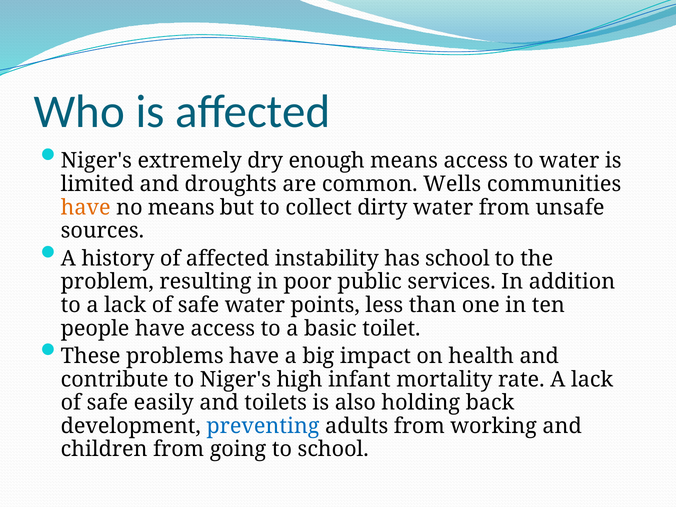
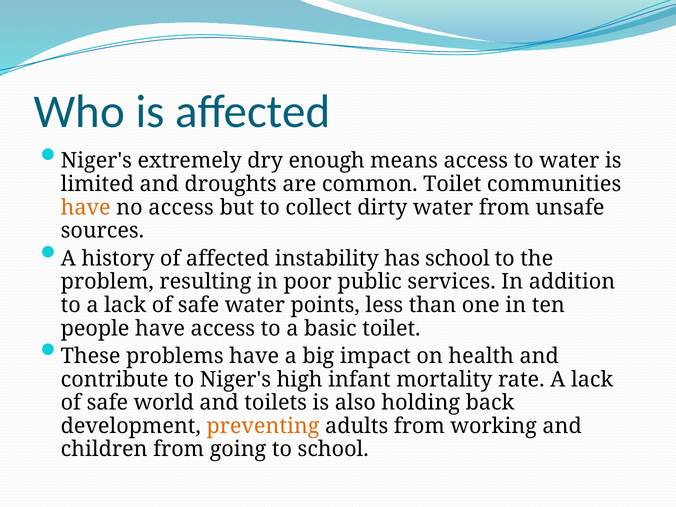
common Wells: Wells -> Toilet
no means: means -> access
easily: easily -> world
preventing colour: blue -> orange
